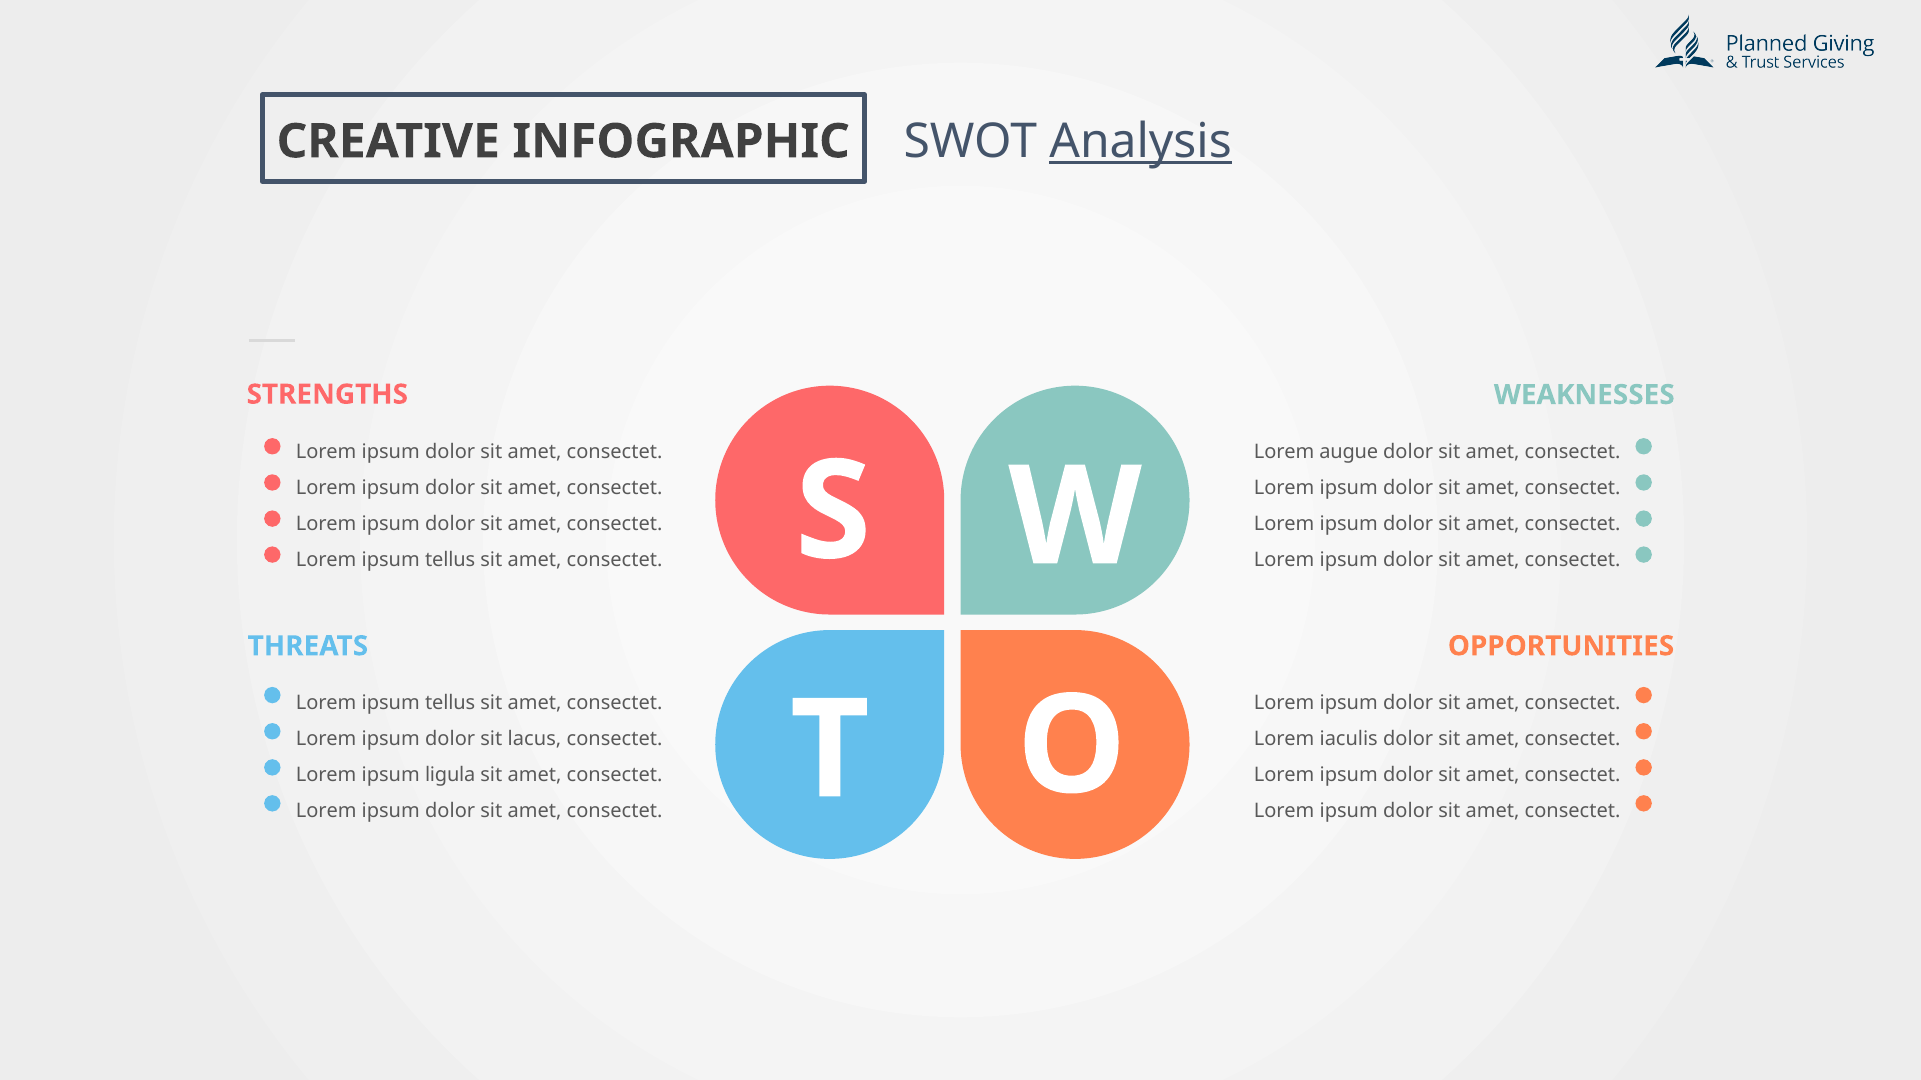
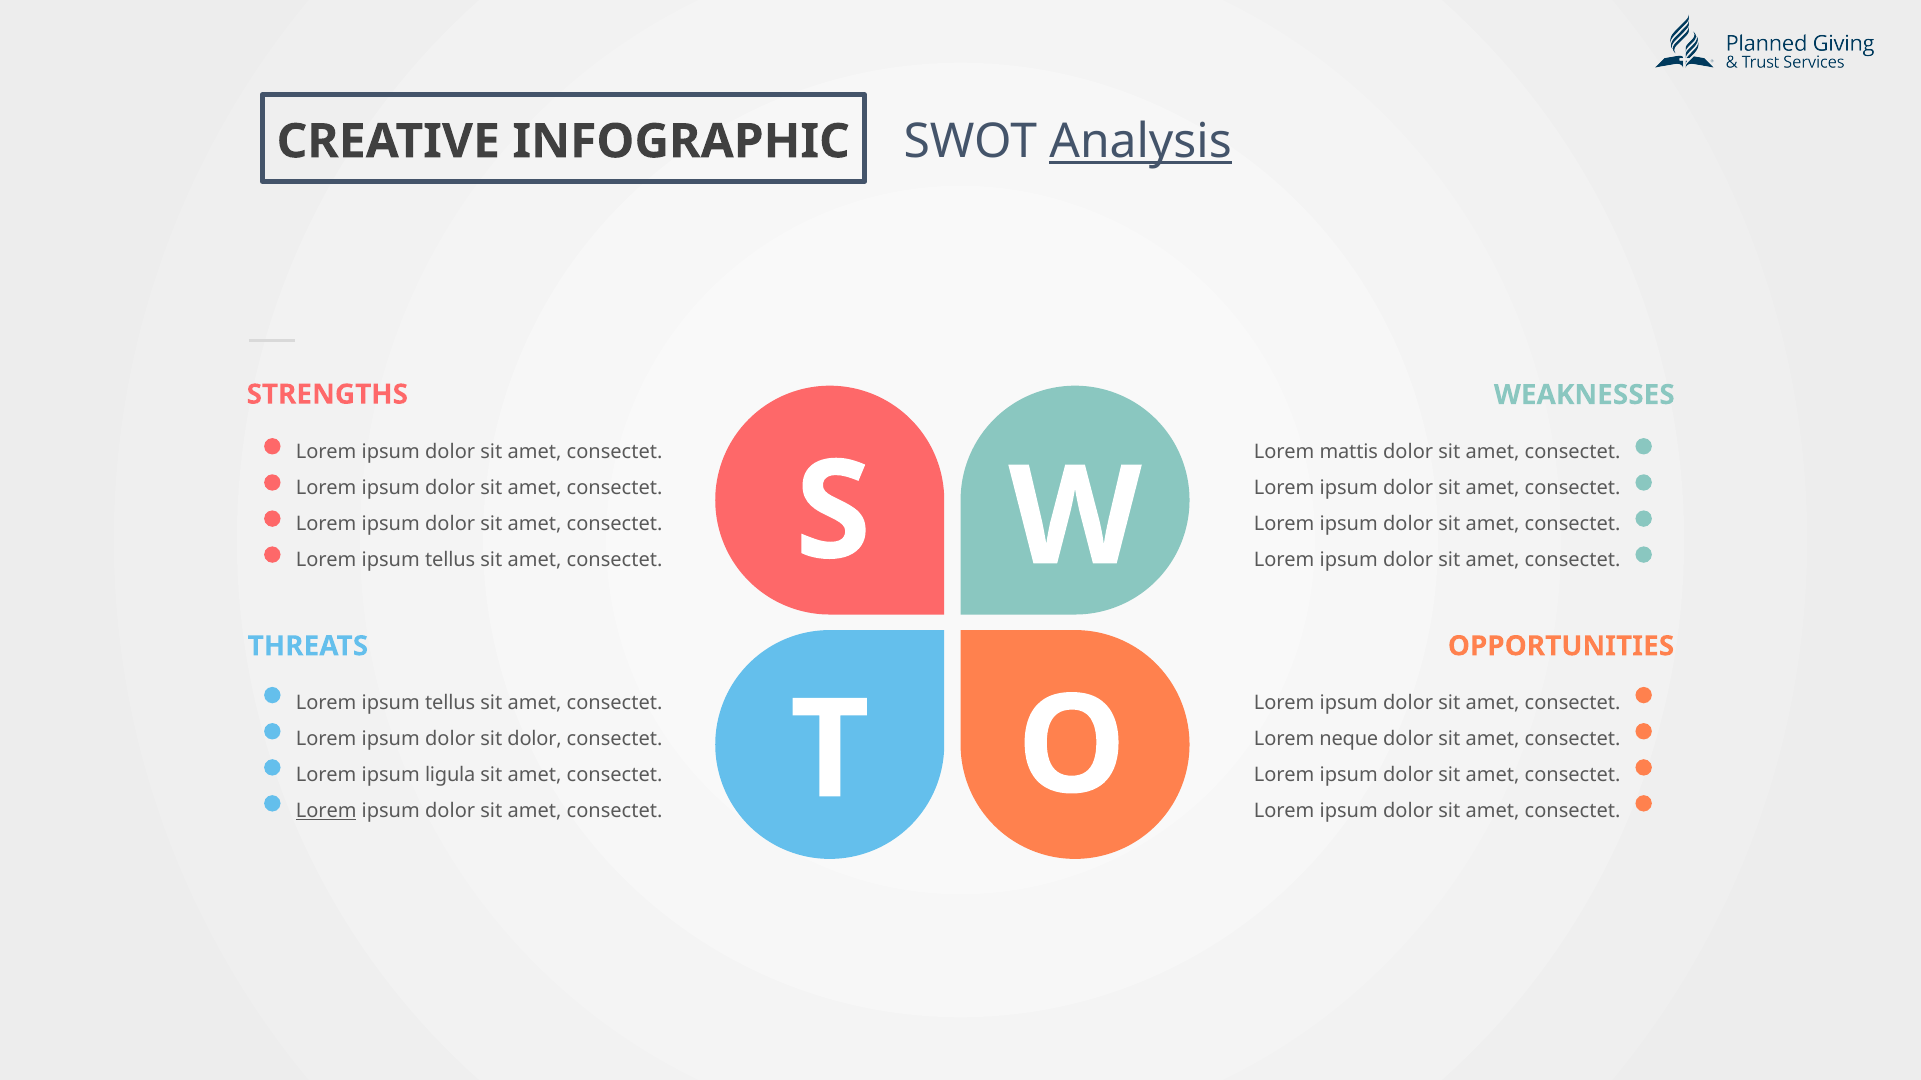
augue: augue -> mattis
sit lacus: lacus -> dolor
iaculis: iaculis -> neque
Lorem at (326, 812) underline: none -> present
